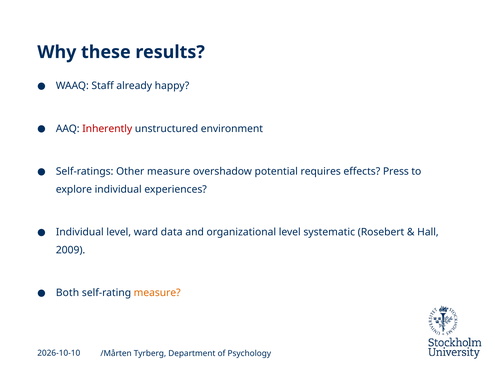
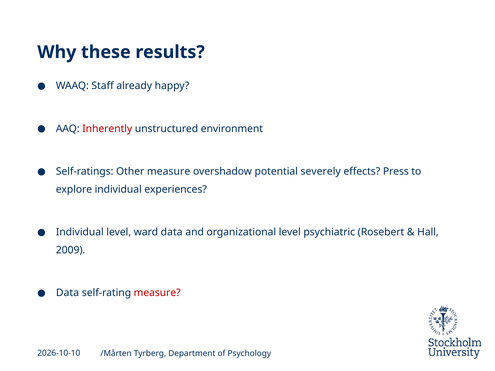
requires: requires -> severely
systematic: systematic -> psychiatric
Both at (68, 293): Both -> Data
measure at (157, 293) colour: orange -> red
